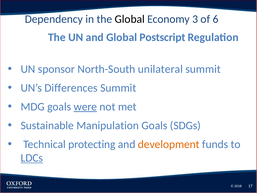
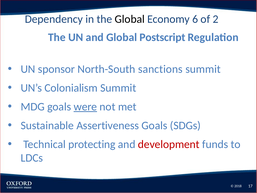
3: 3 -> 6
6: 6 -> 2
unilateral: unilateral -> sanctions
Differences: Differences -> Colonialism
Manipulation: Manipulation -> Assertiveness
development colour: orange -> red
LDCs underline: present -> none
